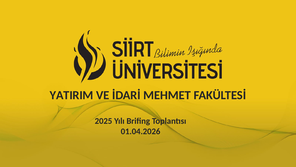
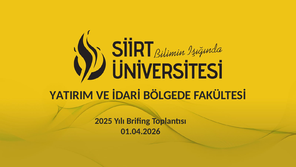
MEHMET: MEHMET -> BÖLGEDE
